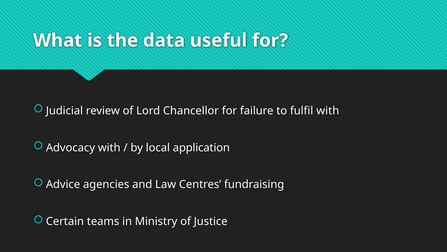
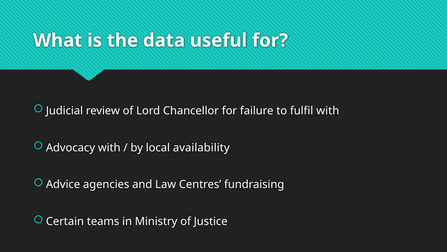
application: application -> availability
